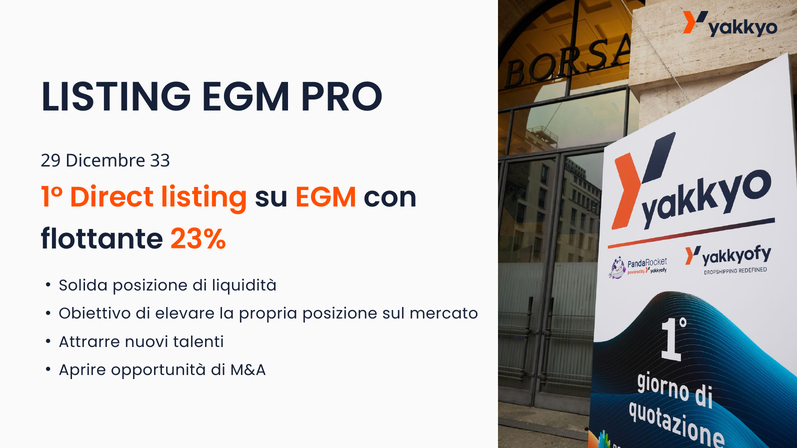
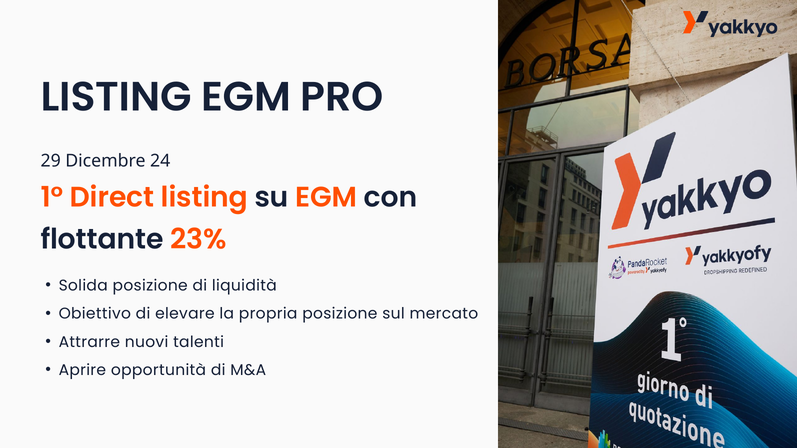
33: 33 -> 24
